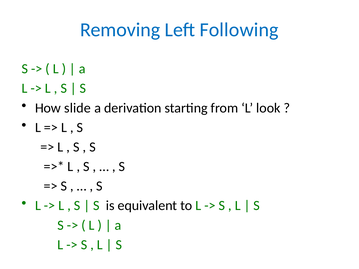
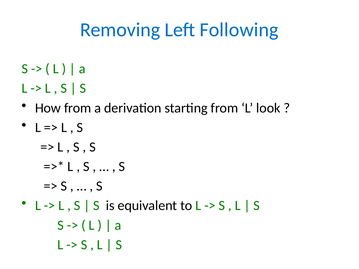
How slide: slide -> from
